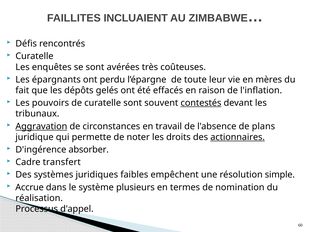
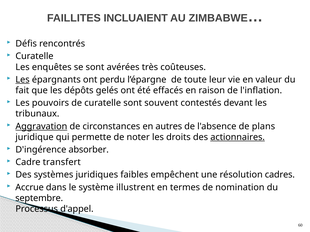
Les at (23, 80) underline: none -> present
mères: mères -> valeur
contestés underline: present -> none
travail: travail -> autres
simple: simple -> cadres
plusieurs: plusieurs -> illustrent
réalisation: réalisation -> septembre
